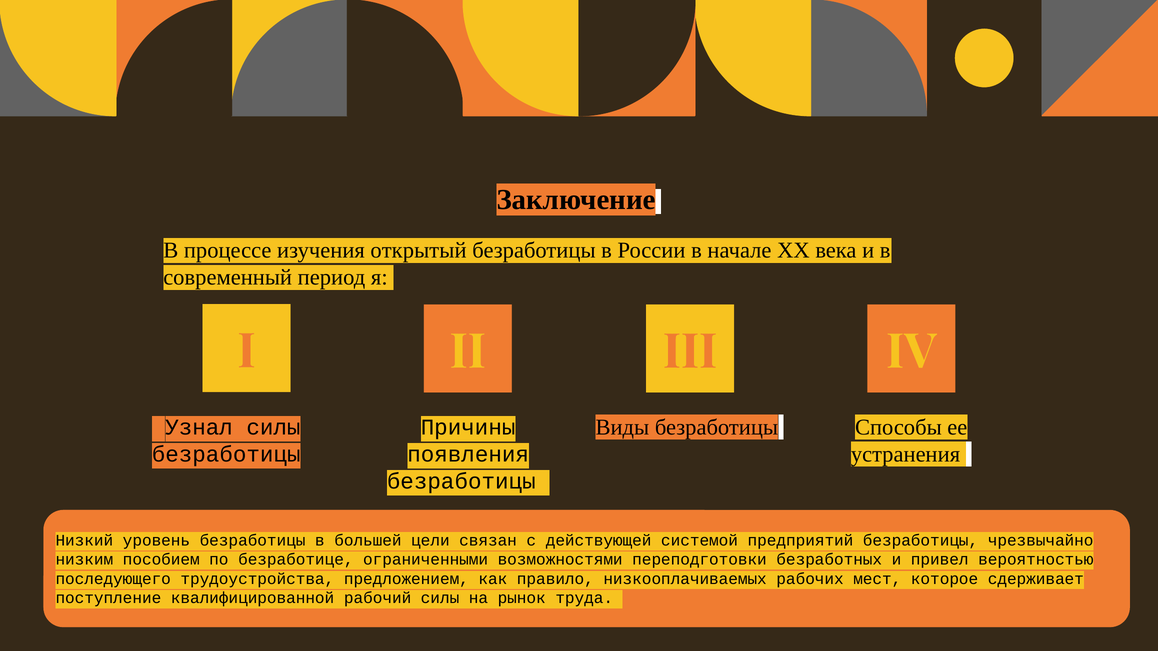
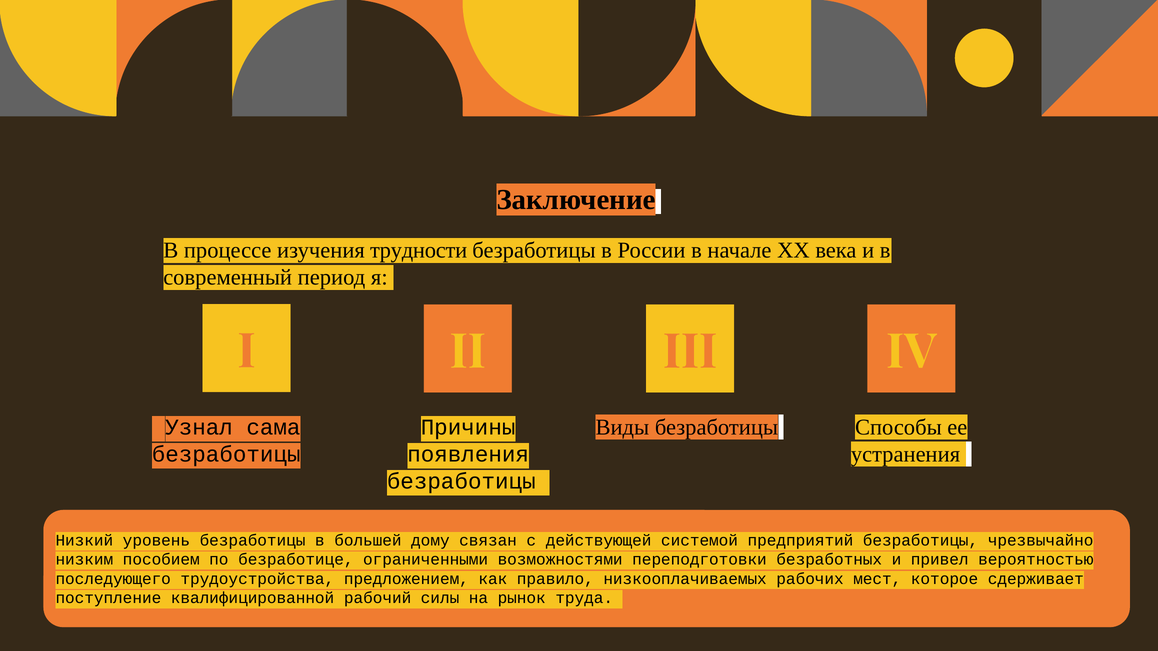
открытый: открытый -> трудности
Узнал силы: силы -> сама
цели: цели -> дому
